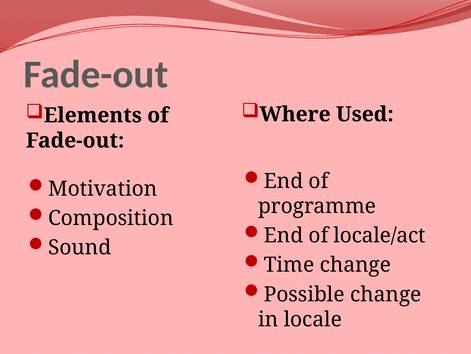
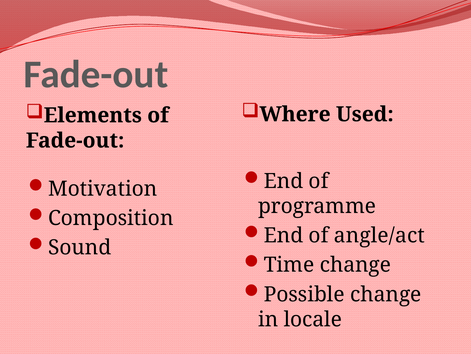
locale/act: locale/act -> angle/act
